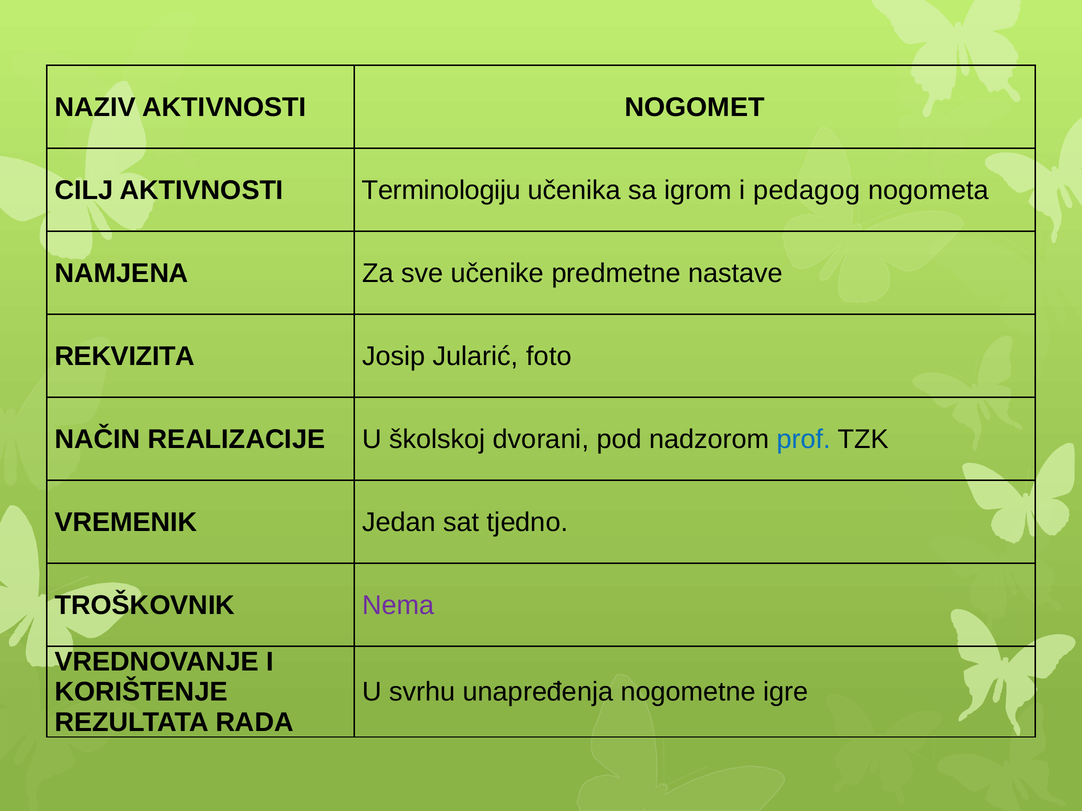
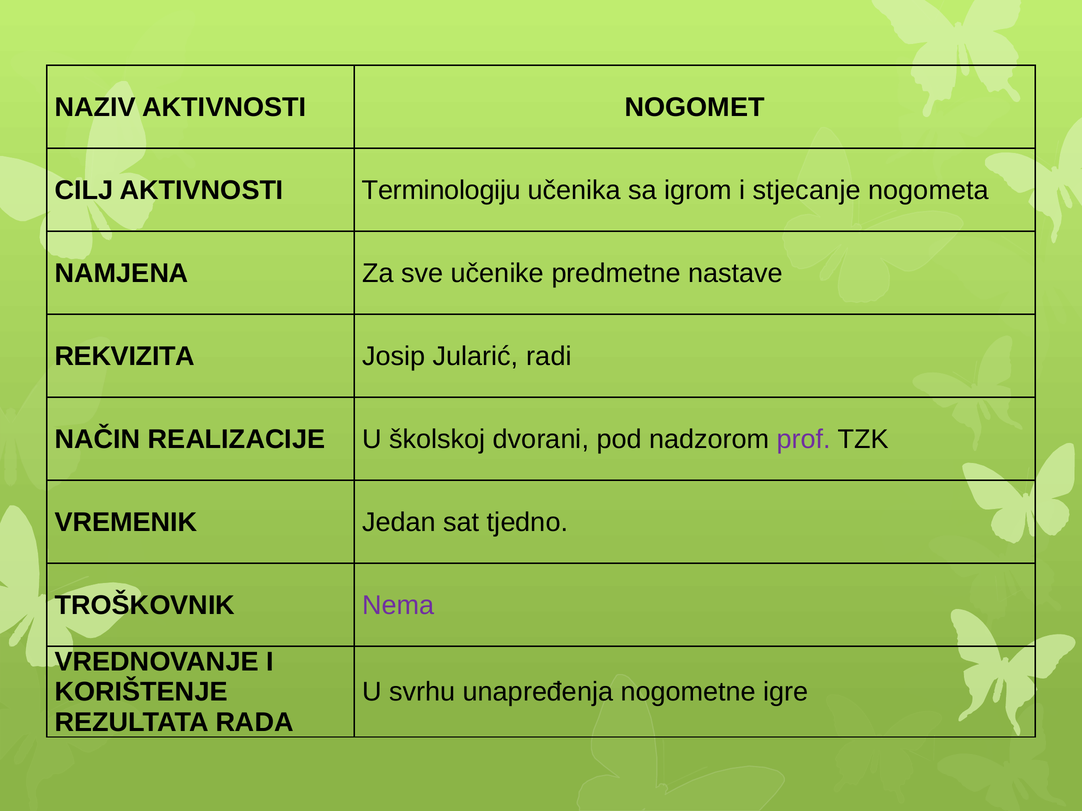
pedagog: pedagog -> stjecanje
foto: foto -> radi
prof colour: blue -> purple
